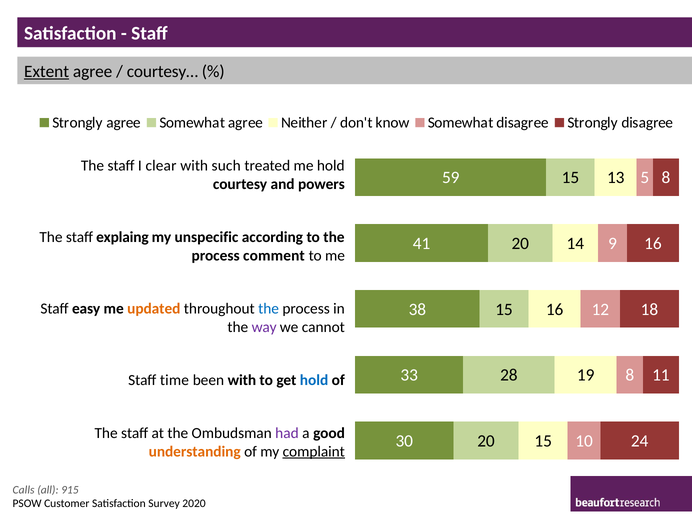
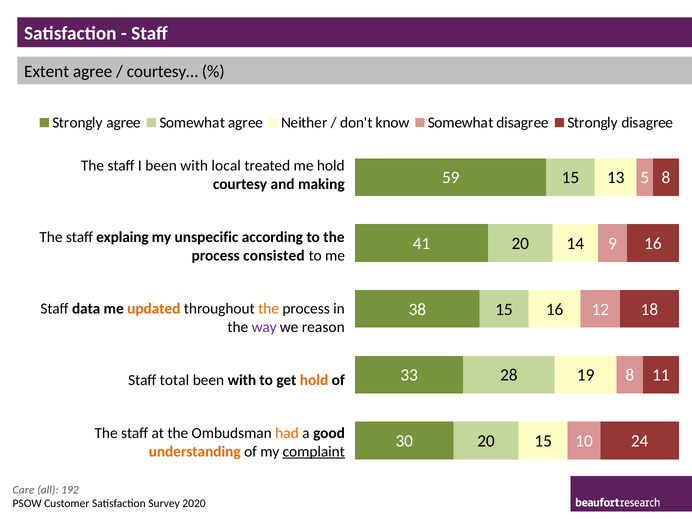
Extent underline: present -> none
I clear: clear -> been
such: such -> local
powers: powers -> making
comment: comment -> consisted
easy: easy -> data
the at (269, 309) colour: blue -> orange
cannot: cannot -> reason
time: time -> total
hold at (314, 380) colour: blue -> orange
had colour: purple -> orange
Calls: Calls -> Care
915: 915 -> 192
